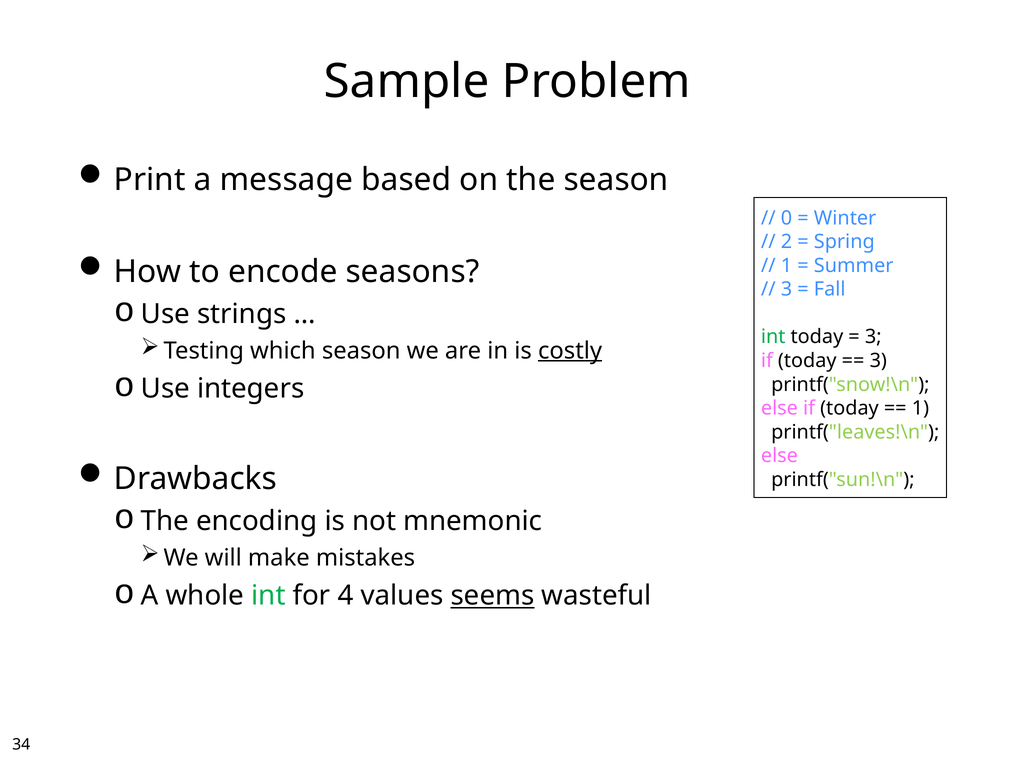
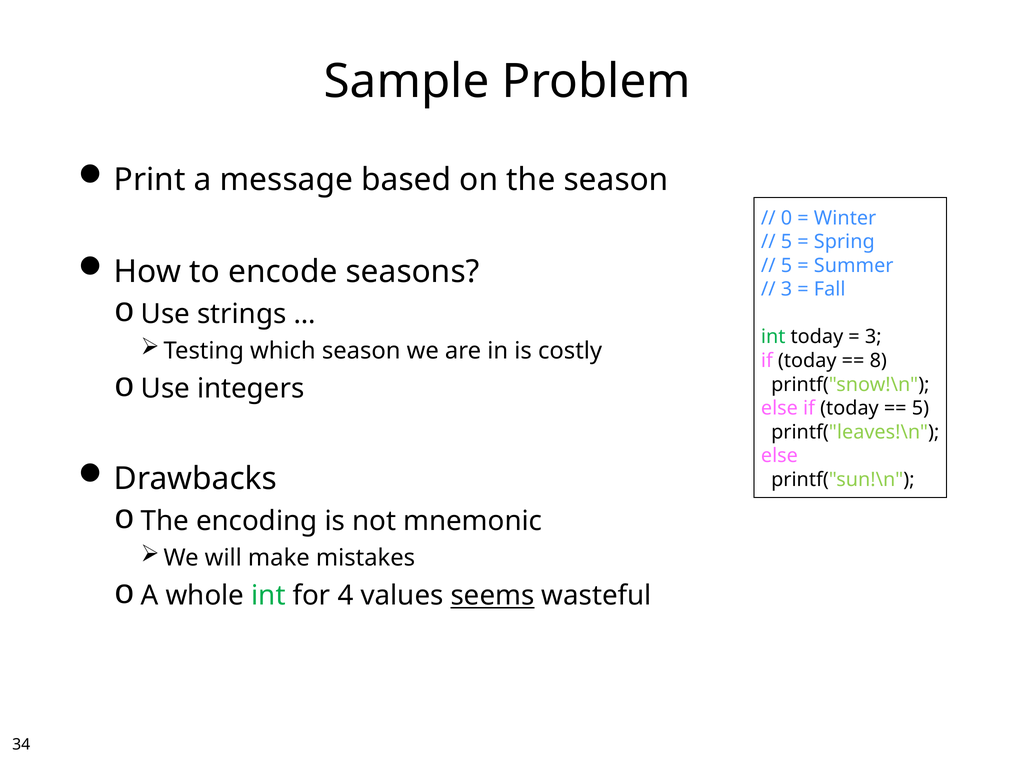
2 at (786, 242): 2 -> 5
1 at (786, 266): 1 -> 5
costly underline: present -> none
3 at (878, 361): 3 -> 8
1 at (920, 408): 1 -> 5
